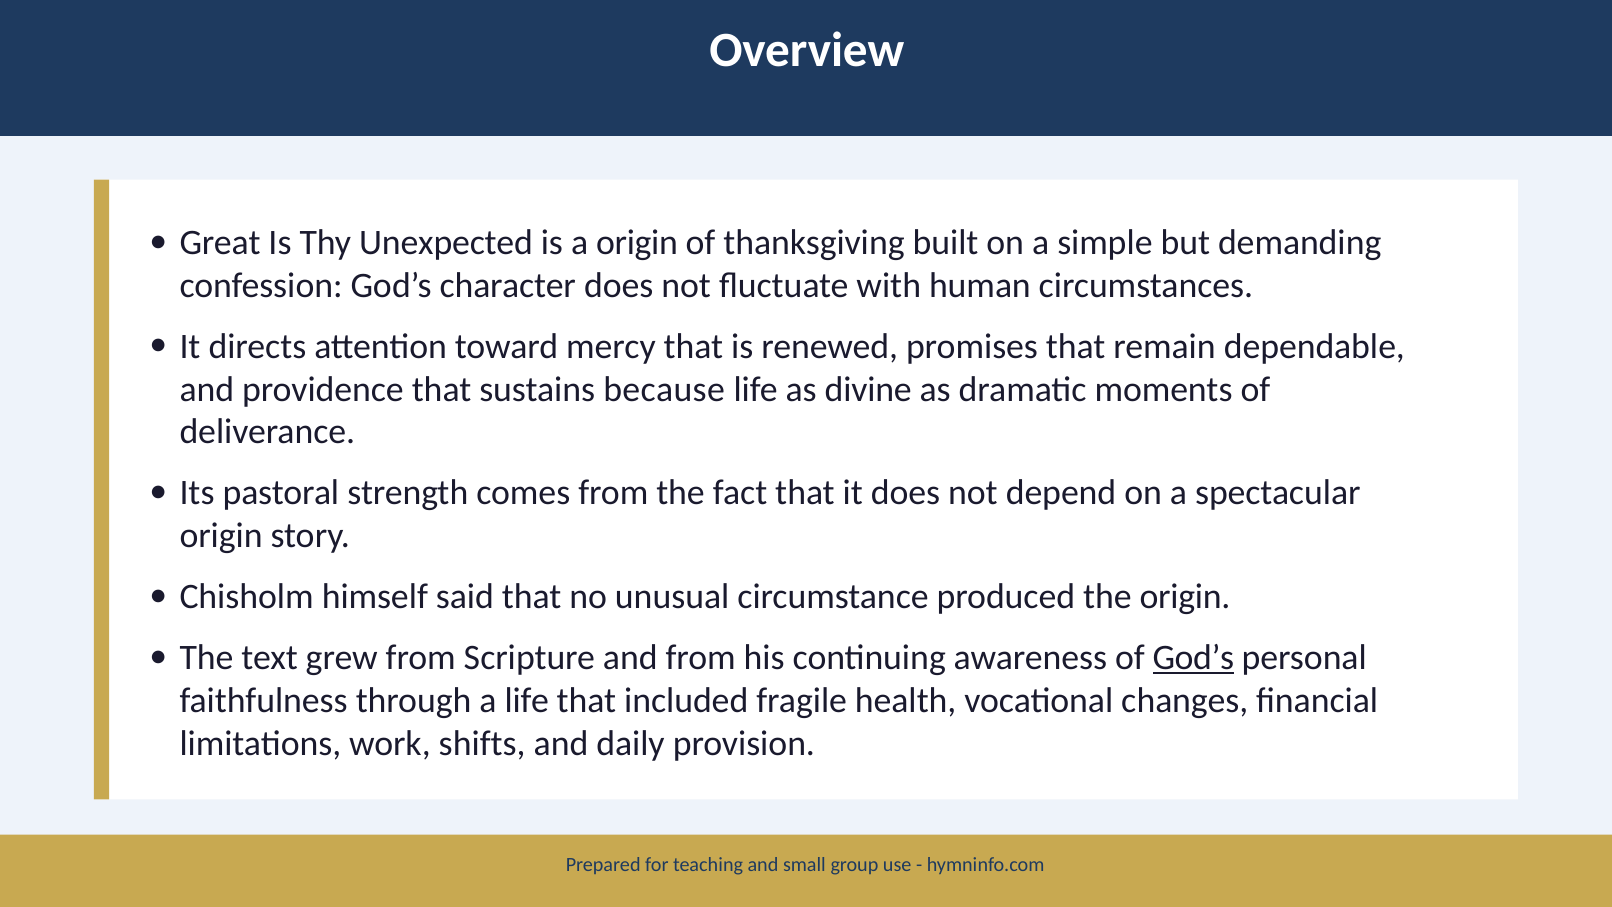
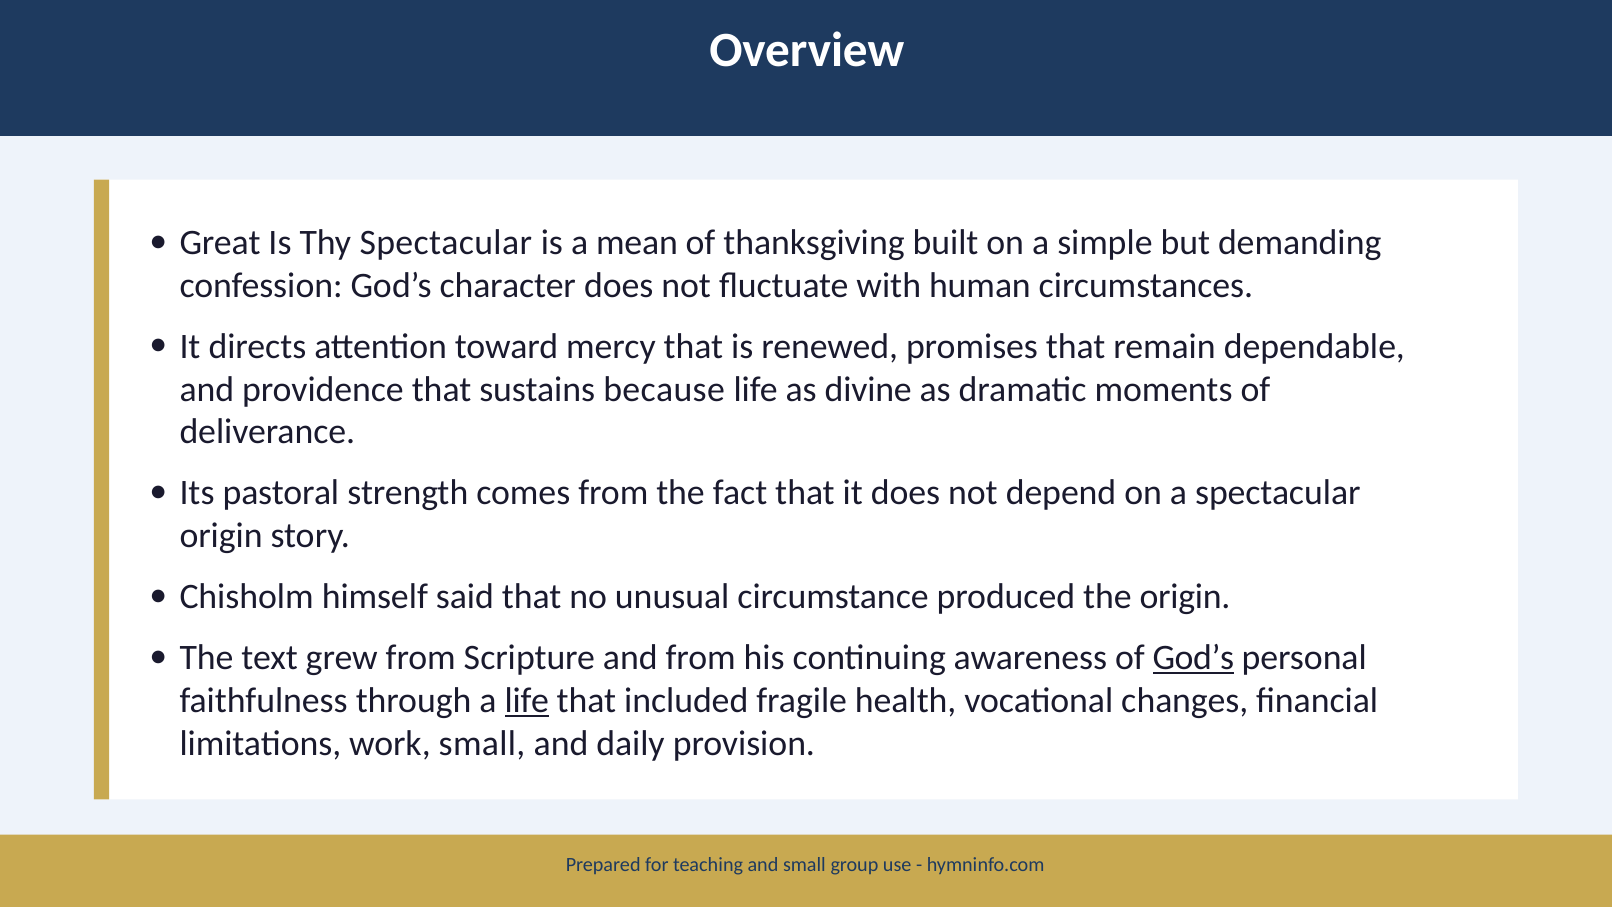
Thy Unexpected: Unexpected -> Spectacular
a origin: origin -> mean
life at (527, 701) underline: none -> present
work shifts: shifts -> small
